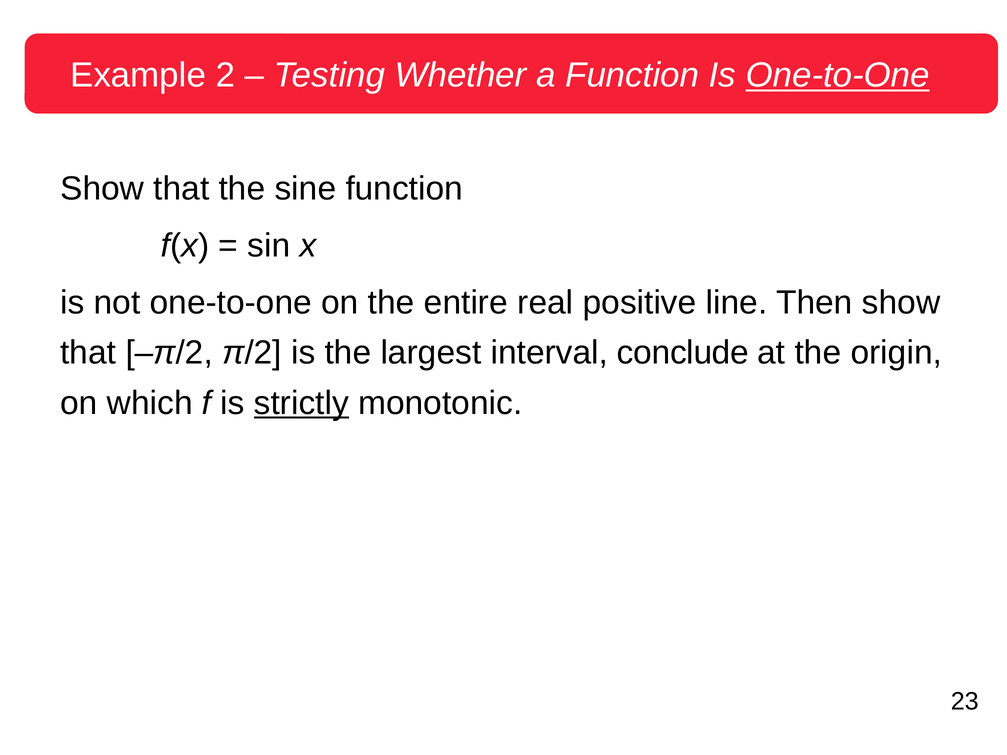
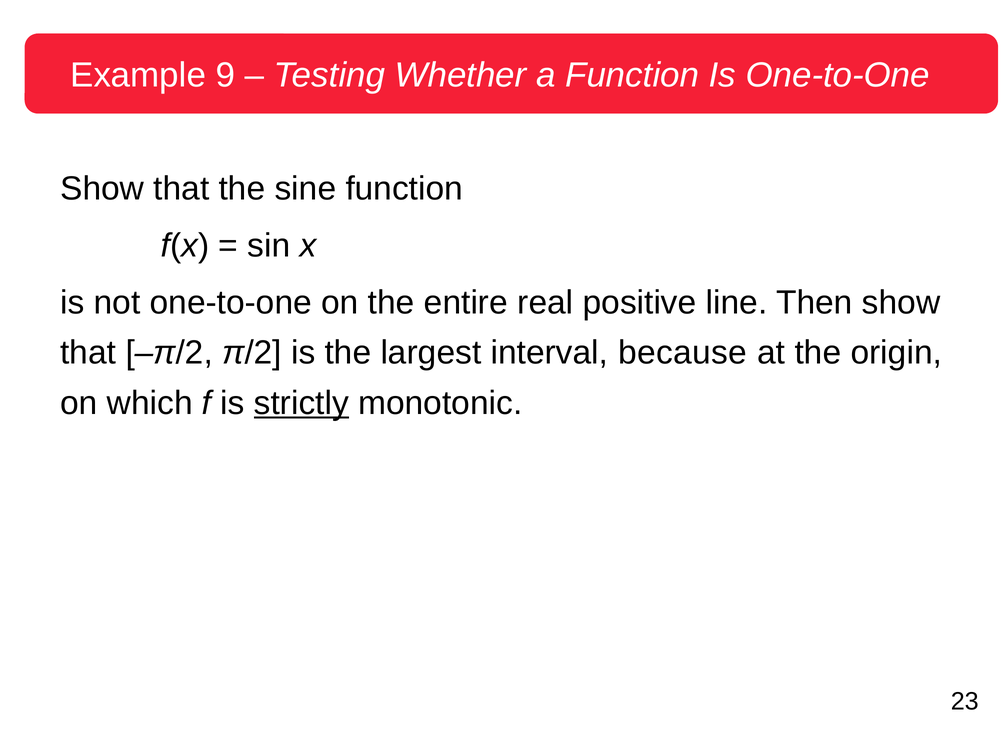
2: 2 -> 9
One-to-One at (838, 75) underline: present -> none
conclude: conclude -> because
